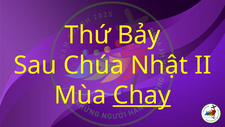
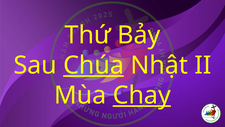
Chúa underline: none -> present
